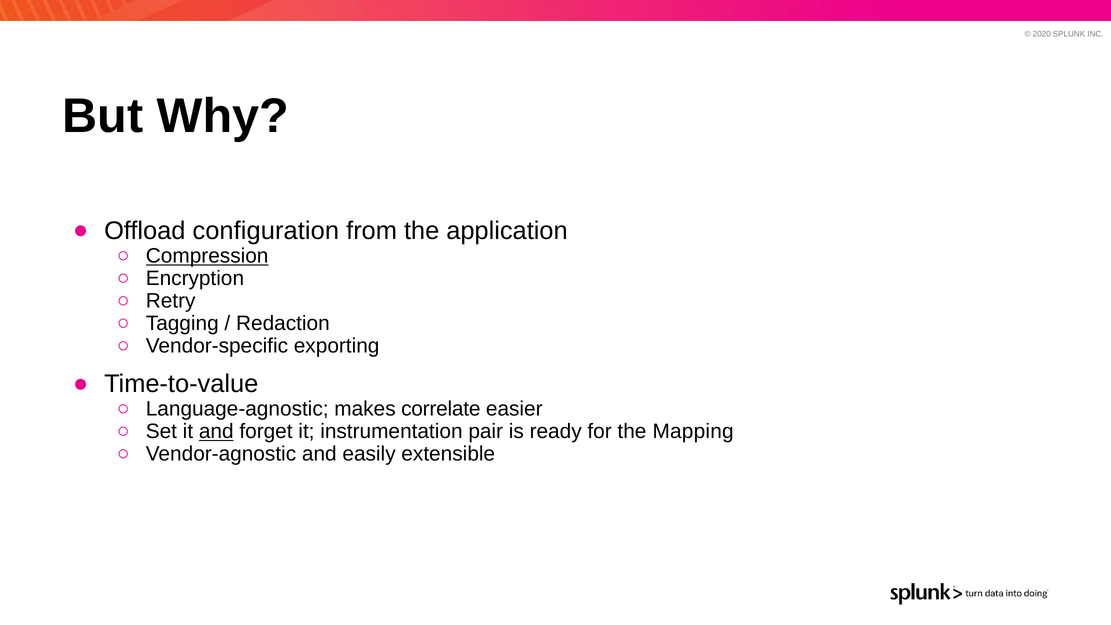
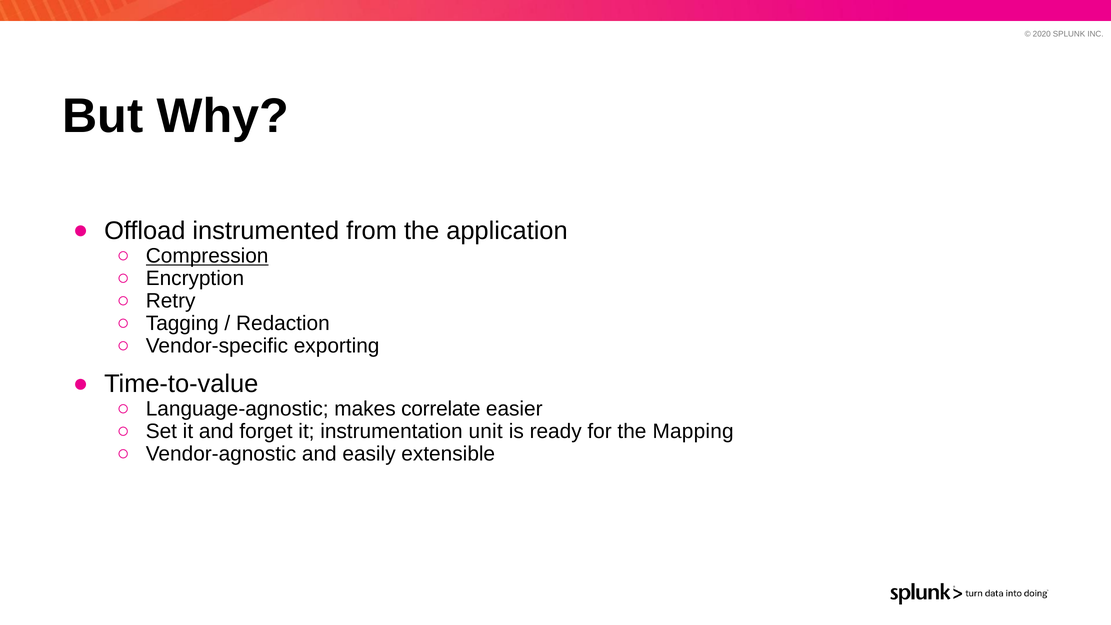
configuration: configuration -> instrumented
and at (216, 432) underline: present -> none
pair: pair -> unit
